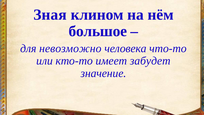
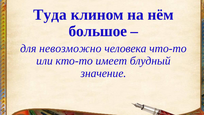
Зная: Зная -> Туда
забудет: забудет -> блудный
